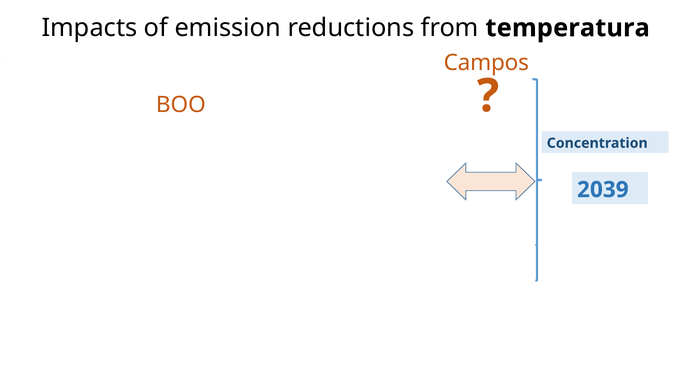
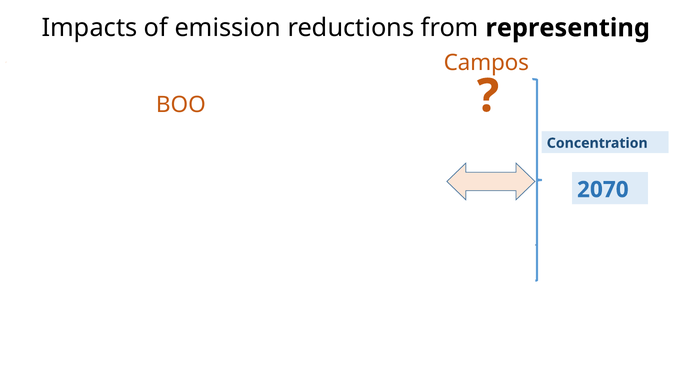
temperatura: temperatura -> representing
2039: 2039 -> 2070
